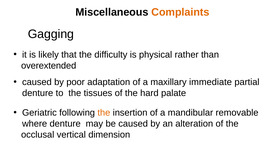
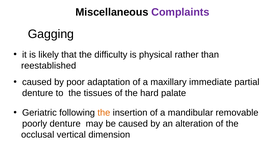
Complaints colour: orange -> purple
overextended: overextended -> reestablished
where: where -> poorly
